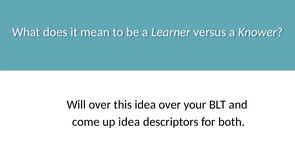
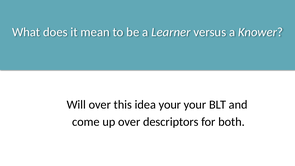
idea over: over -> your
up idea: idea -> over
